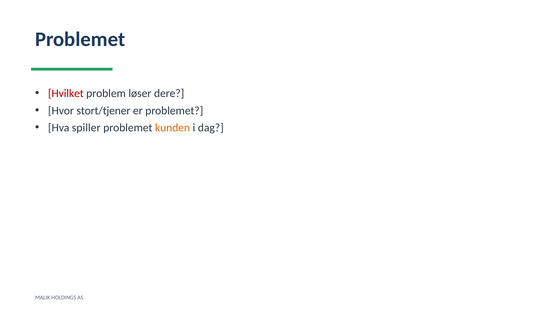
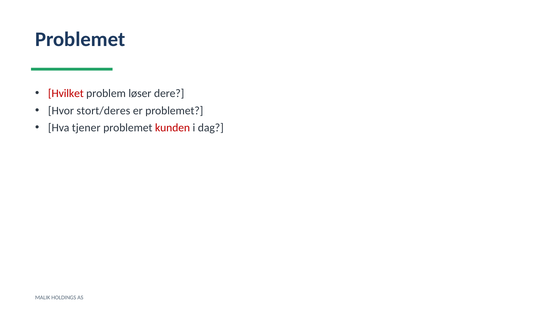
stort/tjener: stort/tjener -> stort/deres
spiller: spiller -> tjener
kunden colour: orange -> red
